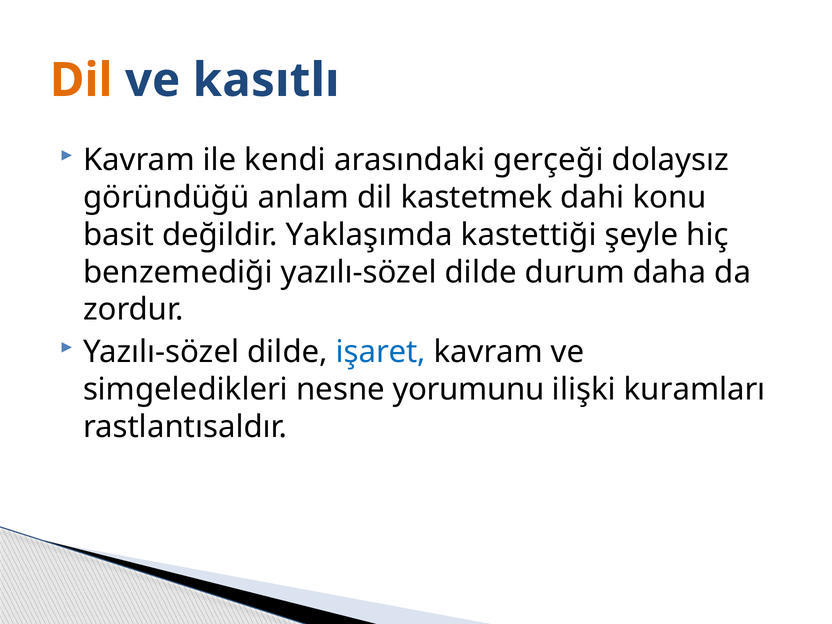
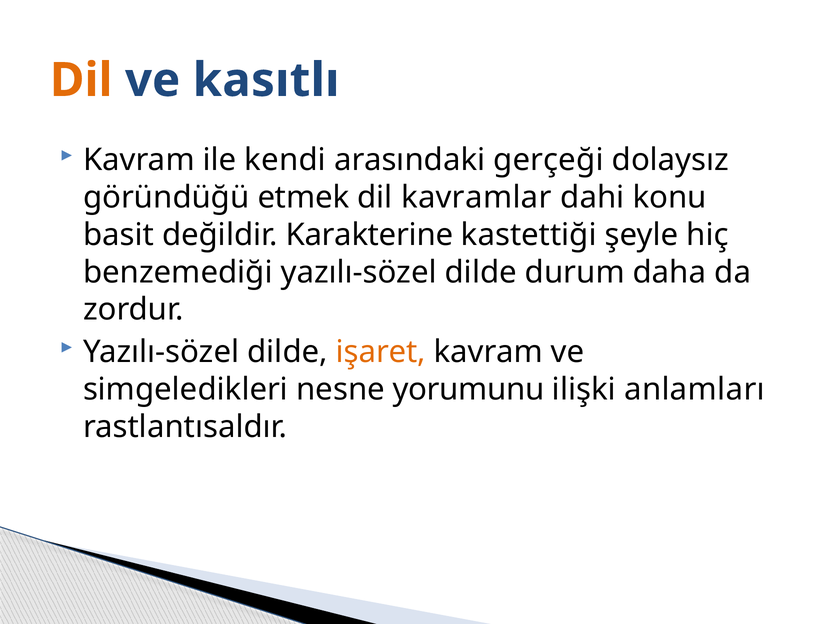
anlam: anlam -> etmek
kastetmek: kastetmek -> kavramlar
Yaklaşımda: Yaklaşımda -> Karakterine
işaret colour: blue -> orange
kuramları: kuramları -> anlamları
